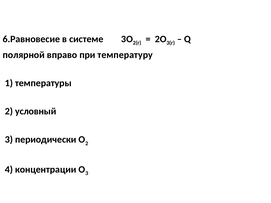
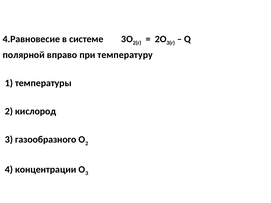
6.Равновесие: 6.Равновесие -> 4.Равновесие
условный: условный -> кислород
периодически: периодически -> газообразного
